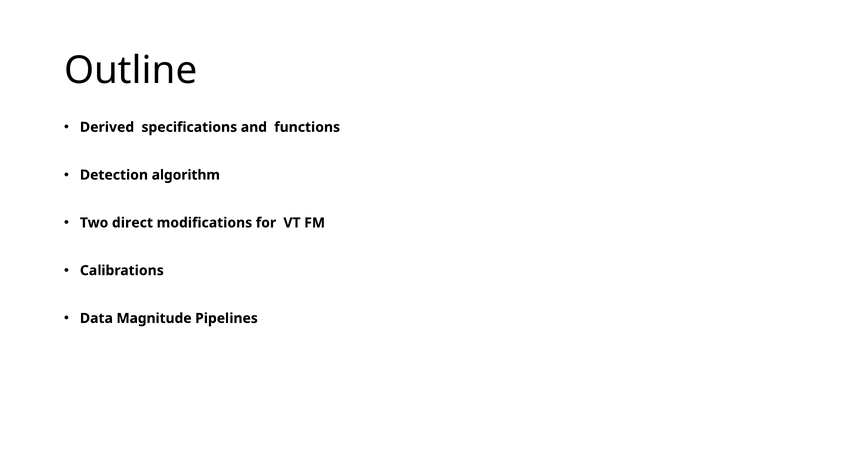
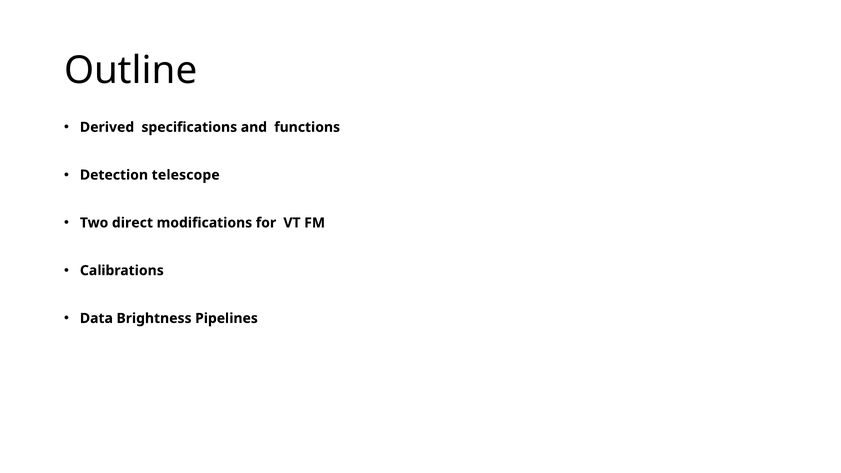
algorithm: algorithm -> telescope
Magnitude: Magnitude -> Brightness
